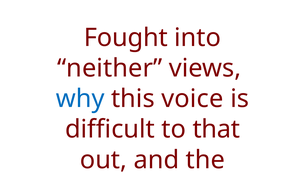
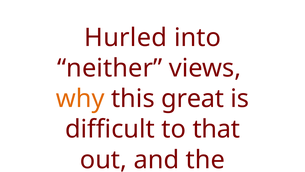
Fought: Fought -> Hurled
why colour: blue -> orange
voice: voice -> great
